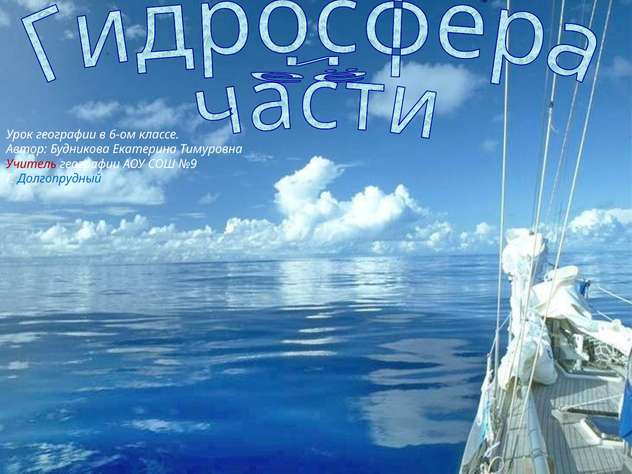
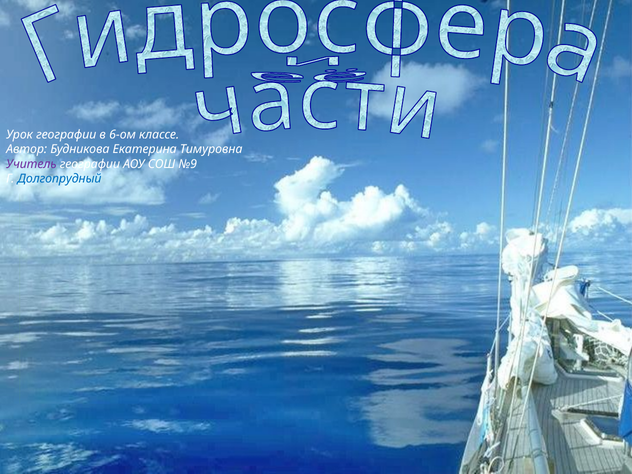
Учитель colour: red -> purple
